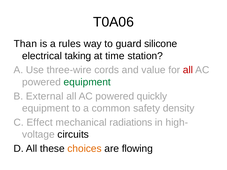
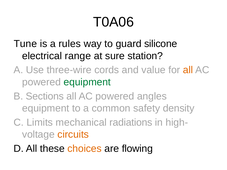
Than: Than -> Tune
taking: taking -> range
time: time -> sure
all at (188, 70) colour: red -> orange
External: External -> Sections
quickly: quickly -> angles
Effect: Effect -> Limits
circuits colour: black -> orange
